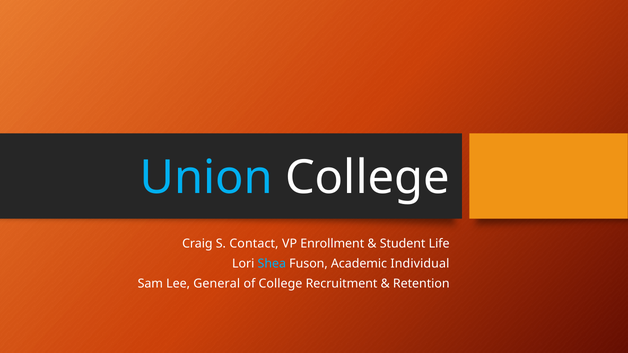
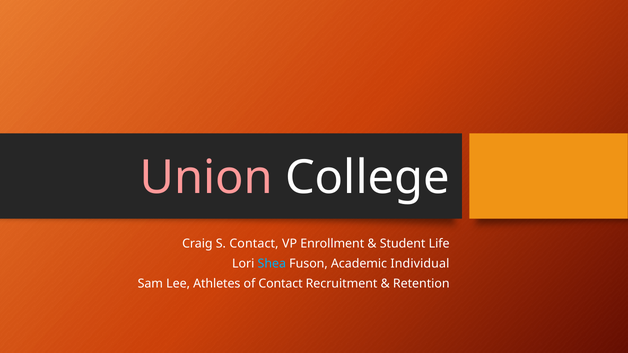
Union colour: light blue -> pink
General: General -> Athletes
of College: College -> Contact
